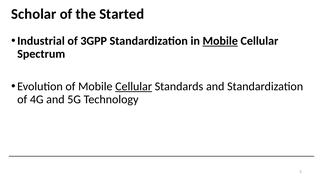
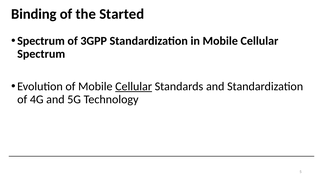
Scholar: Scholar -> Binding
Industrial at (41, 41): Industrial -> Spectrum
Mobile at (220, 41) underline: present -> none
